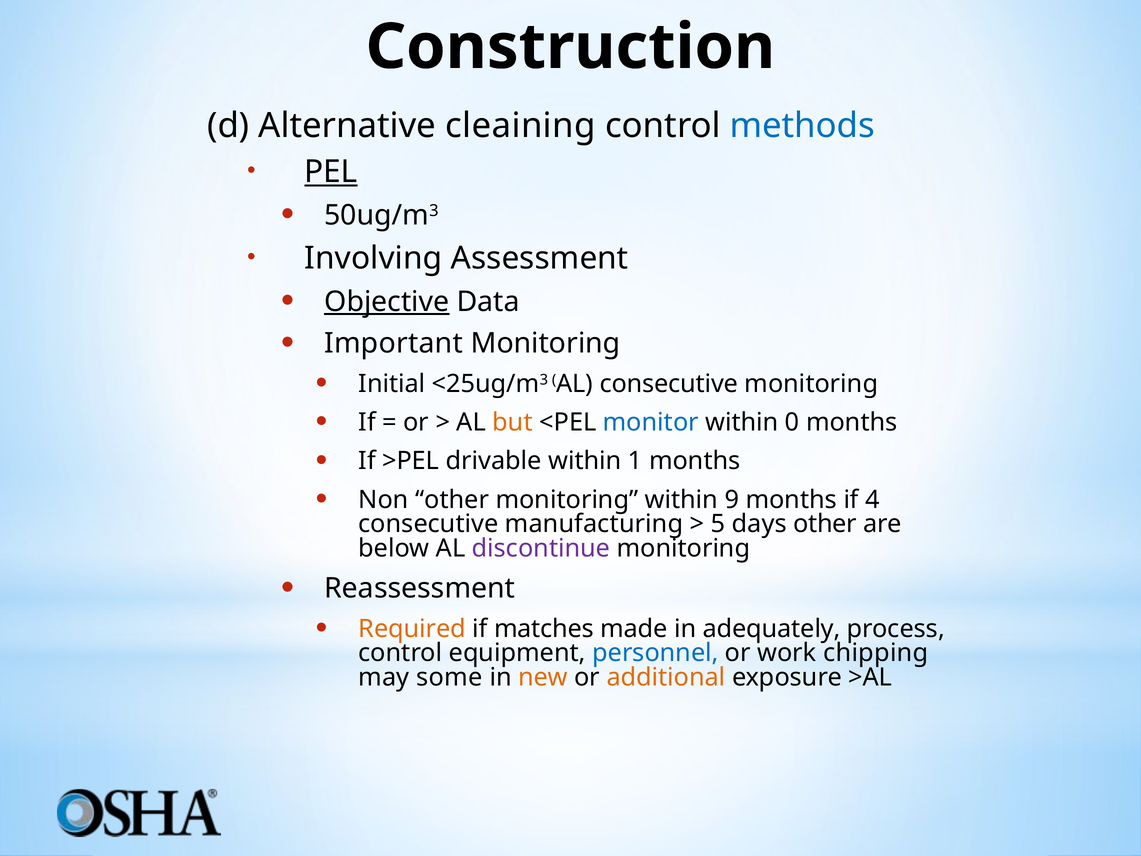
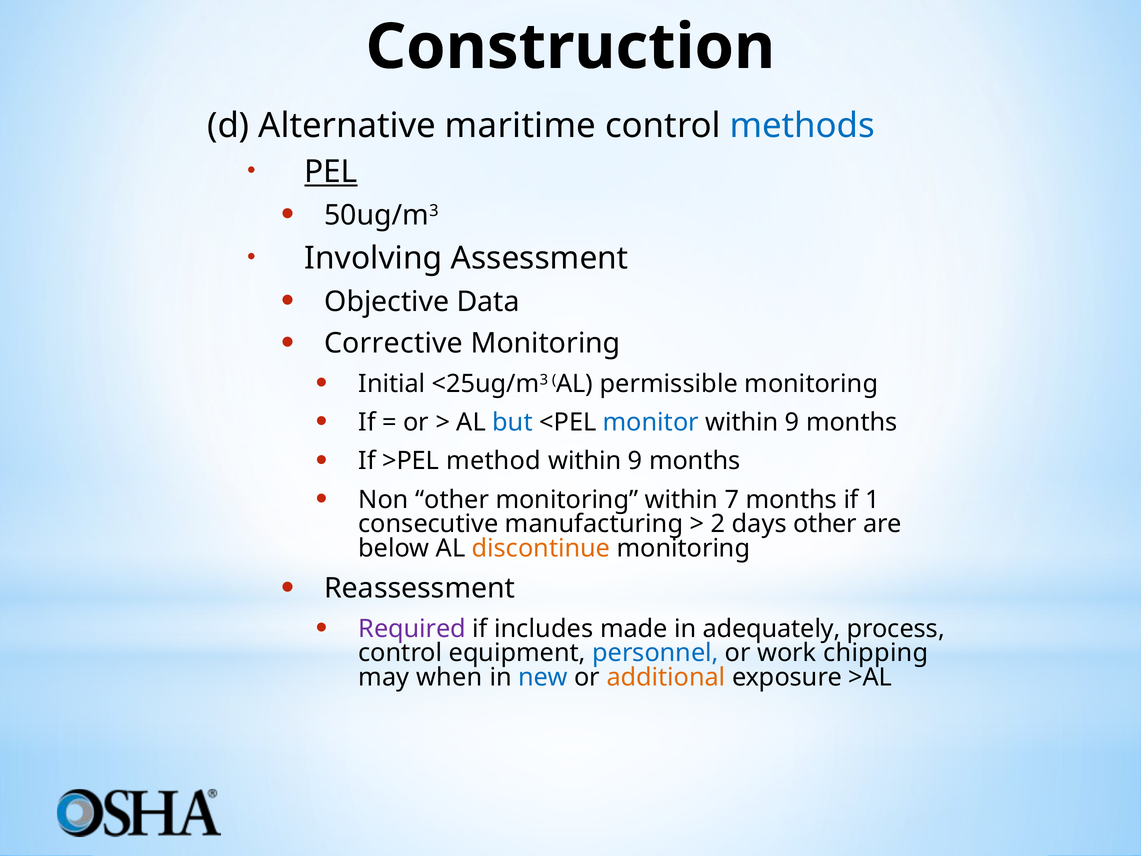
cleaining: cleaining -> maritime
Objective underline: present -> none
Important: Important -> Corrective
AL consecutive: consecutive -> permissible
but colour: orange -> blue
0 at (792, 422): 0 -> 9
drivable: drivable -> method
1 at (635, 461): 1 -> 9
9: 9 -> 7
4: 4 -> 1
5: 5 -> 2
discontinue colour: purple -> orange
Required colour: orange -> purple
matches: matches -> includes
some: some -> when
new colour: orange -> blue
